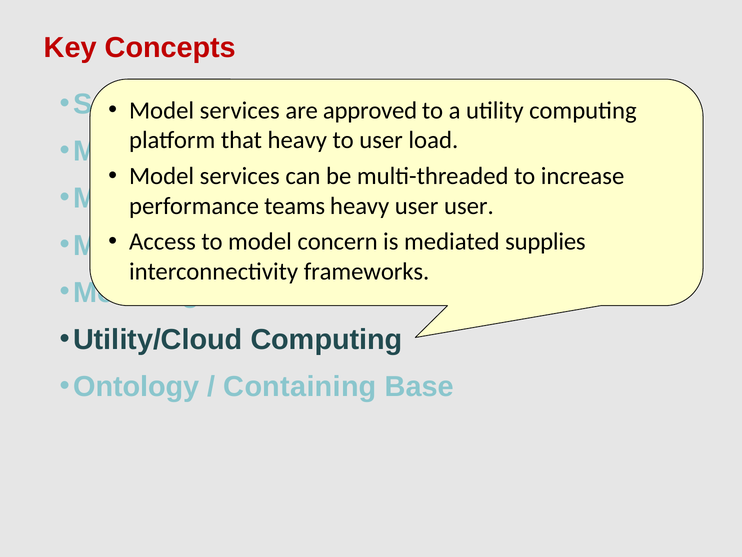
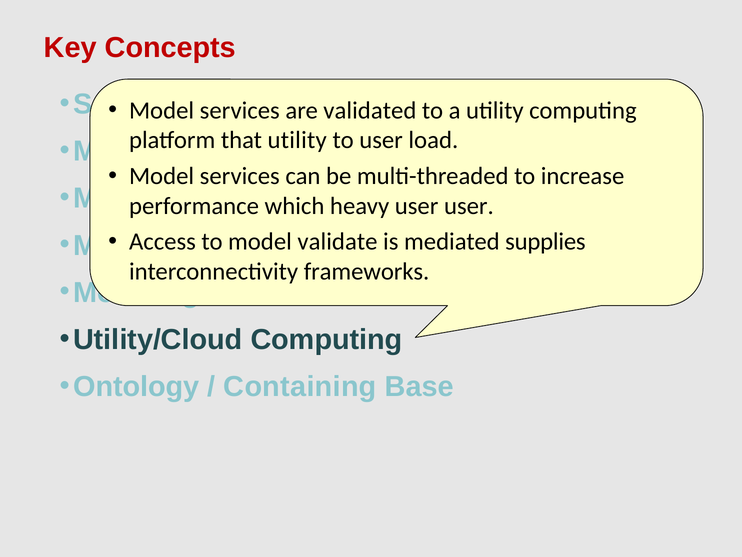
approved: approved -> validated
that heavy: heavy -> utility
teams: teams -> which
concern: concern -> validate
